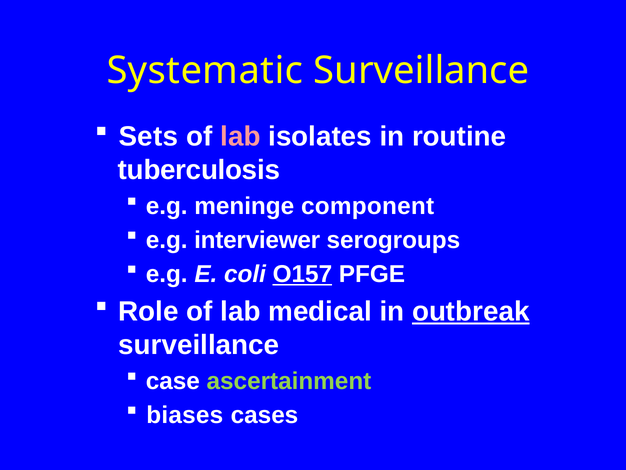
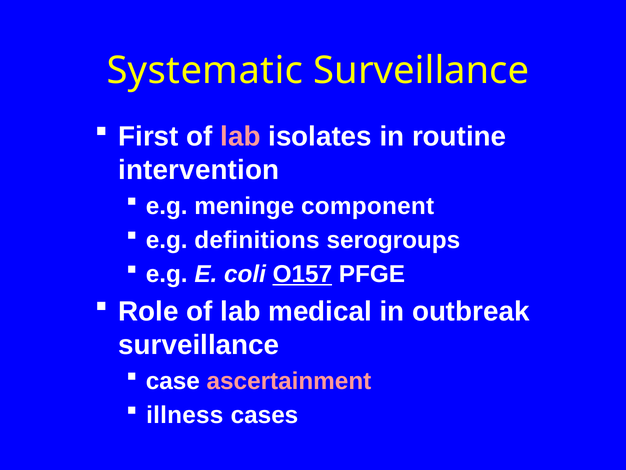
Sets: Sets -> First
tuberculosis: tuberculosis -> intervention
interviewer: interviewer -> definitions
outbreak underline: present -> none
ascertainment colour: light green -> pink
biases: biases -> illness
